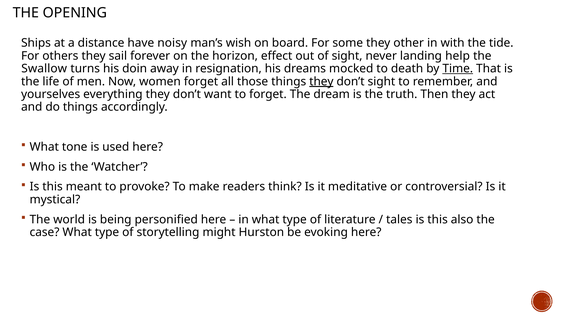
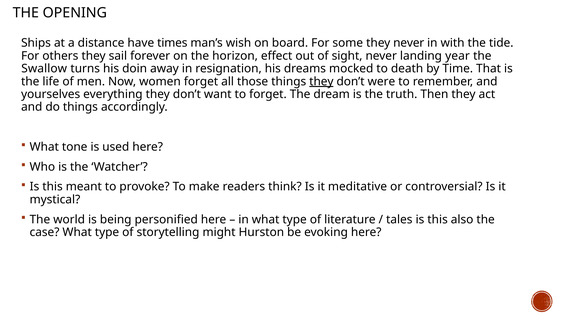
noisy: noisy -> times
they other: other -> never
help: help -> year
Time underline: present -> none
don’t sight: sight -> were
